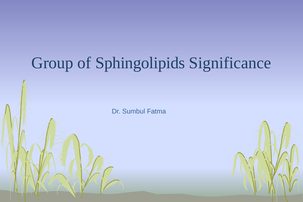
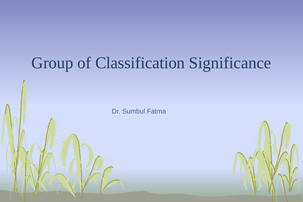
Sphingolipids: Sphingolipids -> Classification
